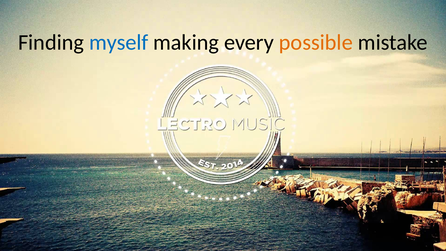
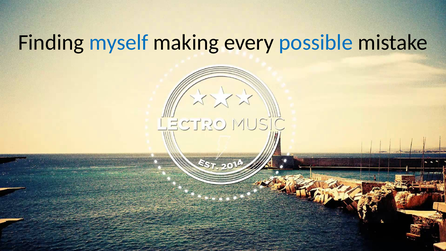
possible colour: orange -> blue
